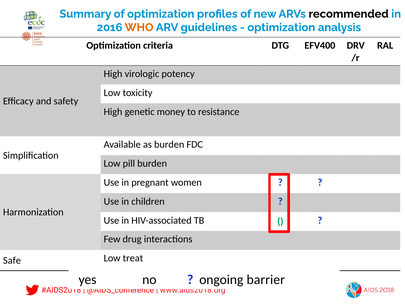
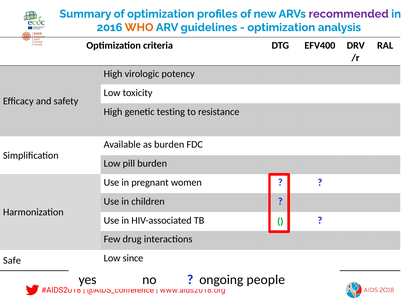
recommended colour: black -> purple
money: money -> testing
treat: treat -> since
barrier: barrier -> people
